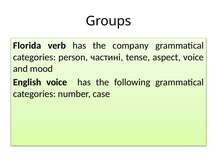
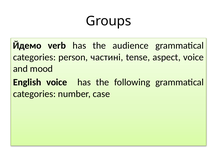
Florida: Florida -> Йдемо
company: company -> audience
